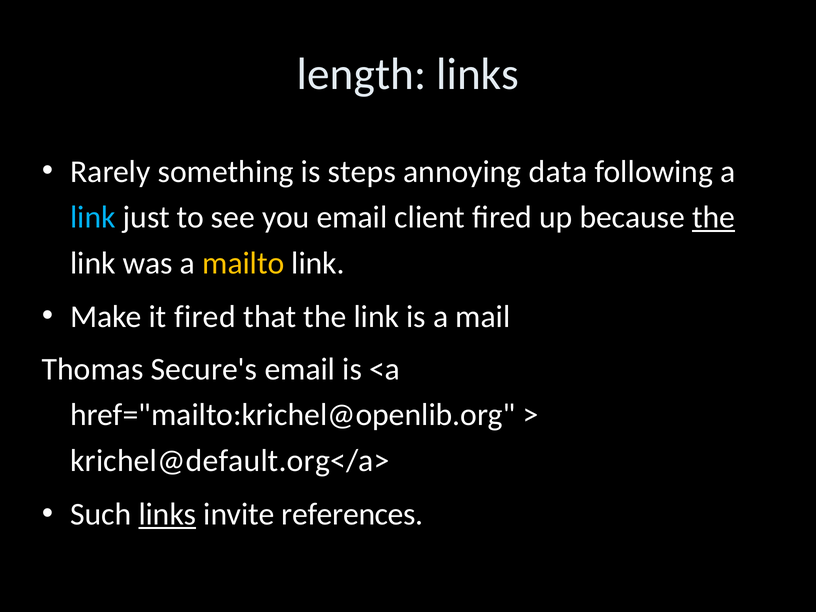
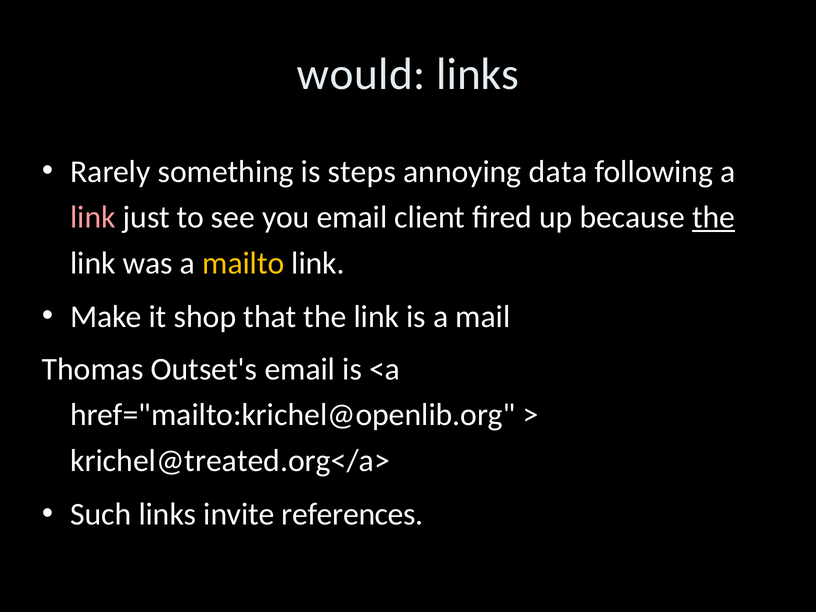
length: length -> would
link at (93, 217) colour: light blue -> pink
it fired: fired -> shop
Secure's: Secure's -> Outset's
krichel@default.org</a>: krichel@default.org</a> -> krichel@treated.org</a>
links at (167, 514) underline: present -> none
